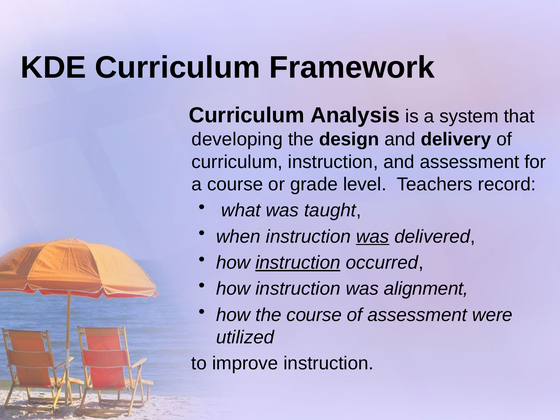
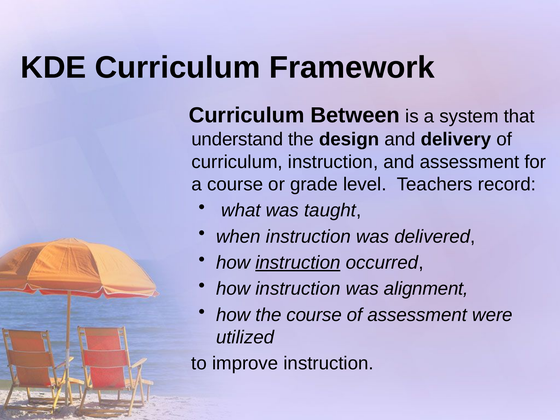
Analysis: Analysis -> Between
developing: developing -> understand
was at (373, 237) underline: present -> none
